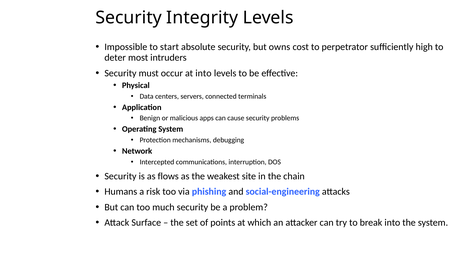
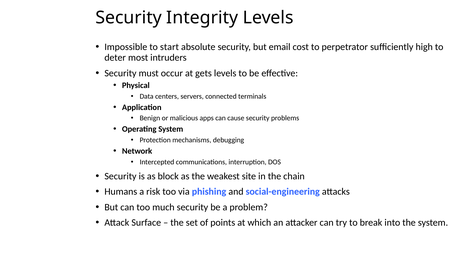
owns: owns -> email
at into: into -> gets
flows: flows -> block
